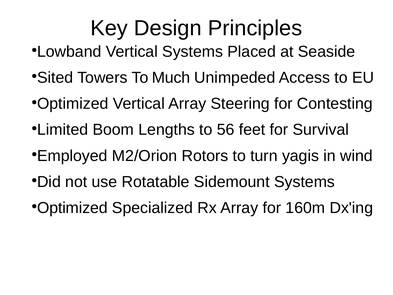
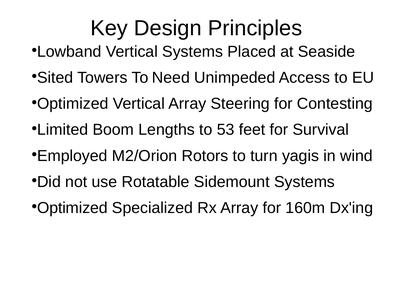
Much: Much -> Need
56: 56 -> 53
